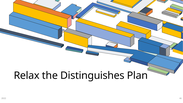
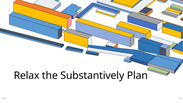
Distinguishes: Distinguishes -> Substantively
